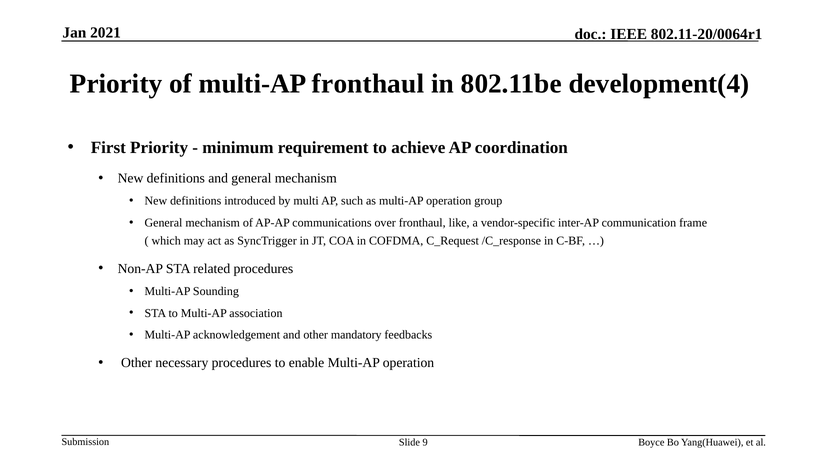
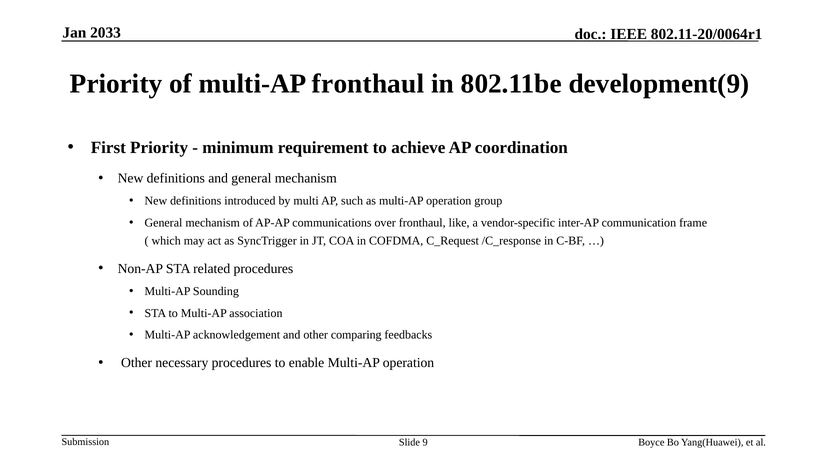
2021: 2021 -> 2033
development(4: development(4 -> development(9
mandatory: mandatory -> comparing
